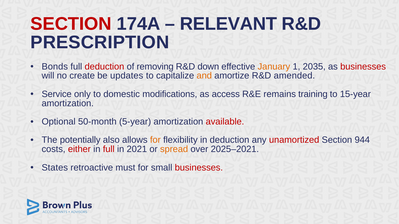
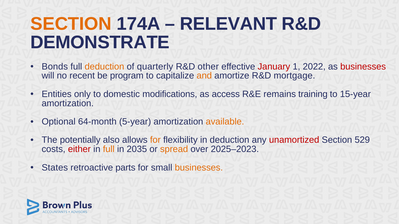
SECTION at (71, 24) colour: red -> orange
PRESCRIPTION: PRESCRIPTION -> DEMONSTRATE
deduction at (104, 67) colour: red -> orange
removing: removing -> quarterly
down: down -> other
January colour: orange -> red
2035: 2035 -> 2022
create: create -> recent
updates: updates -> program
amended: amended -> mortgage
Service: Service -> Entities
50-month: 50-month -> 64-month
available colour: red -> orange
944: 944 -> 529
full at (109, 149) colour: red -> orange
2021: 2021 -> 2035
2025–2021: 2025–2021 -> 2025–2023
must: must -> parts
businesses at (199, 168) colour: red -> orange
